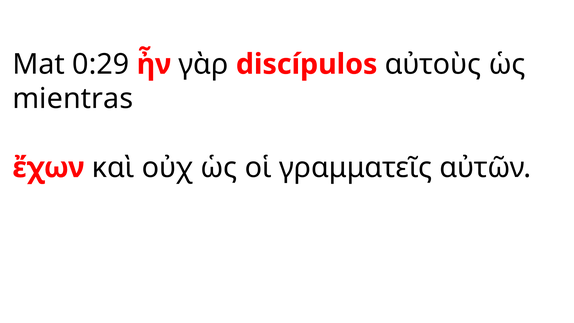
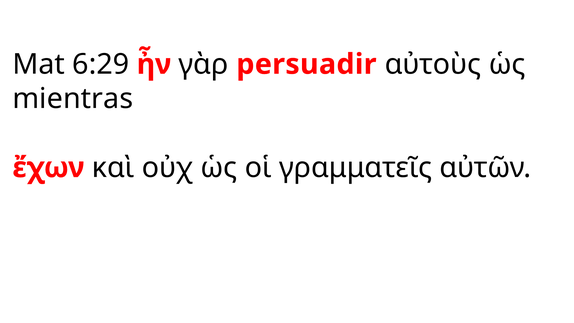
0:29: 0:29 -> 6:29
discípulos: discípulos -> persuadir
